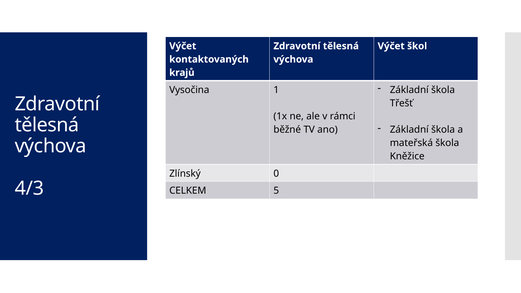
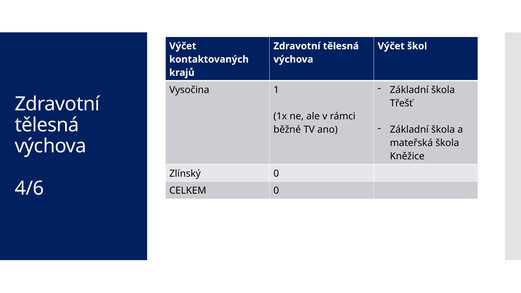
4/3: 4/3 -> 4/6
CELKEM 5: 5 -> 0
